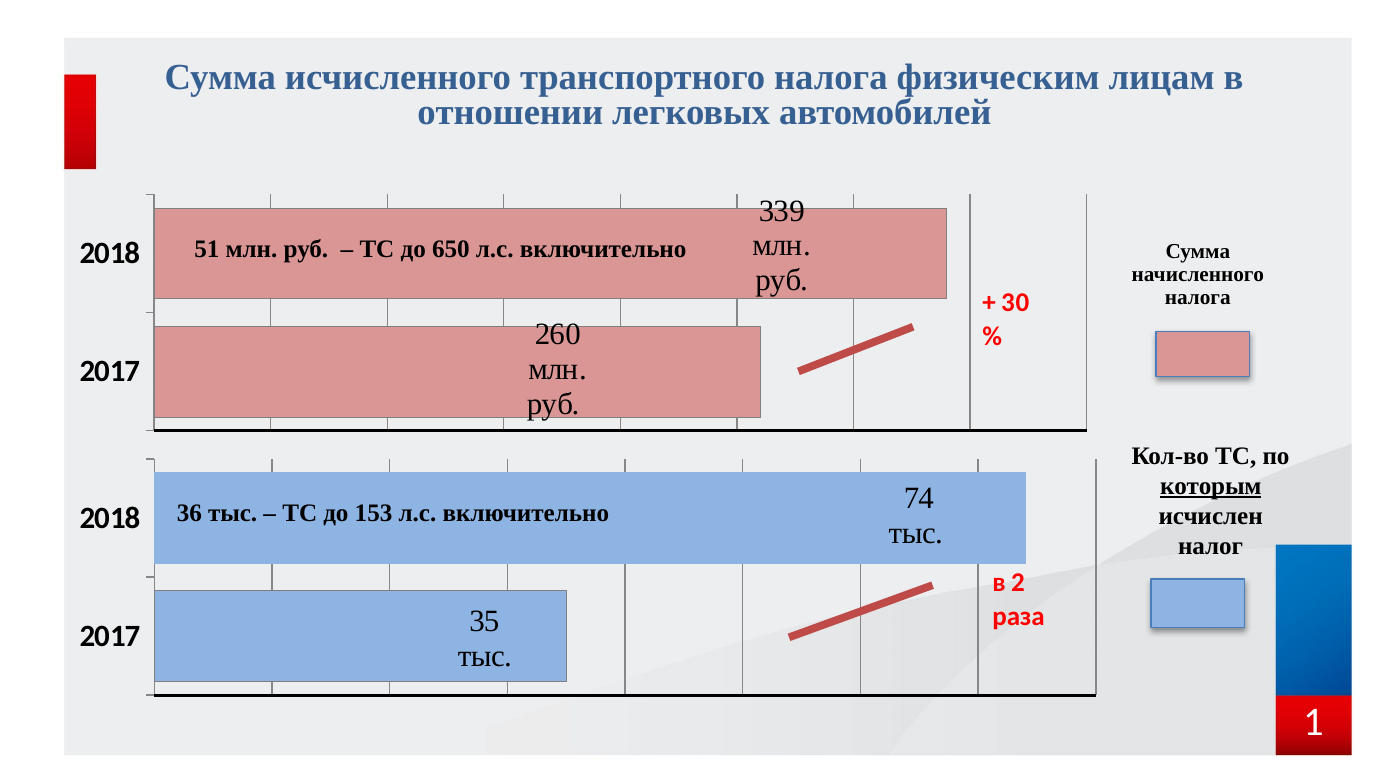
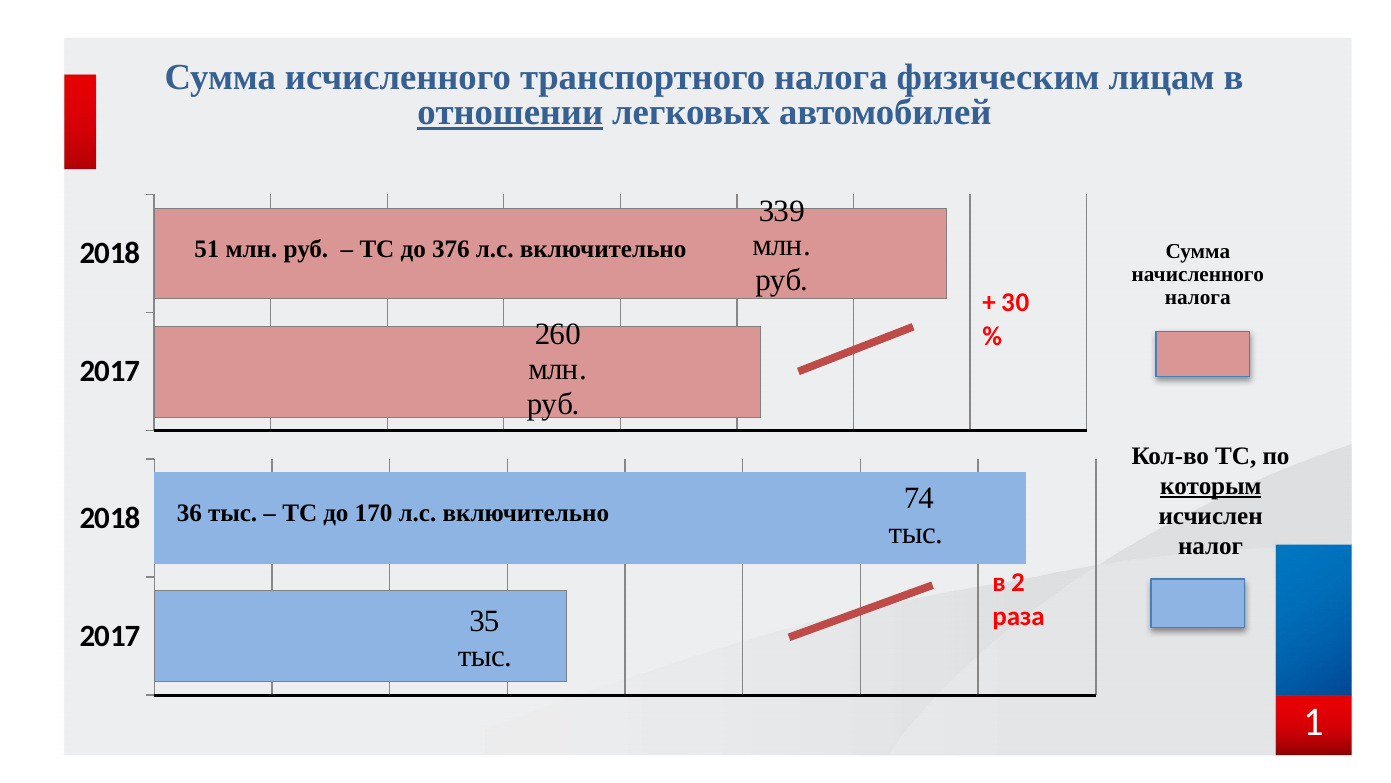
отношении underline: none -> present
650: 650 -> 376
153: 153 -> 170
